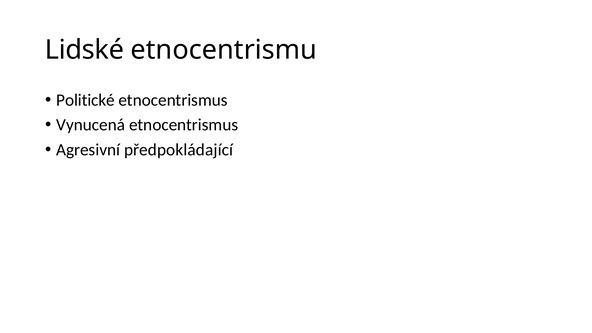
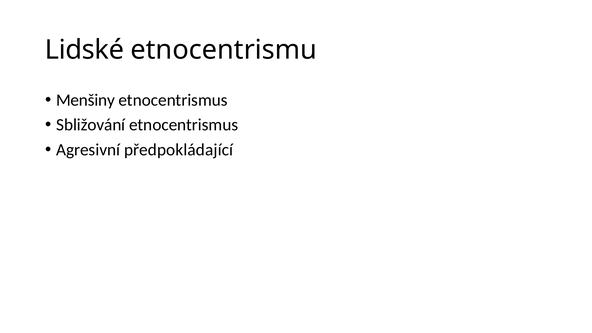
Politické: Politické -> Menšiny
Vynucená: Vynucená -> Sbližování
